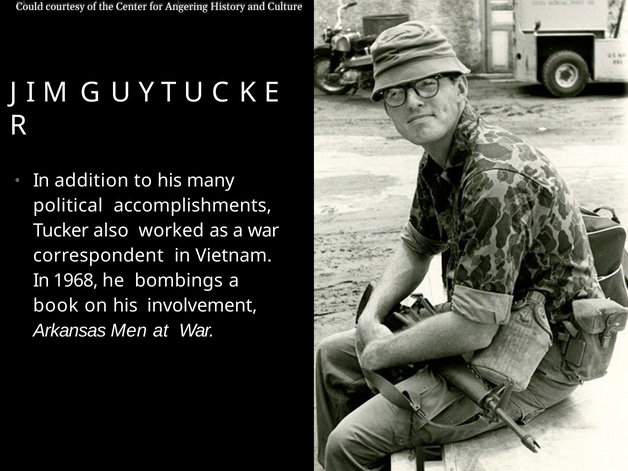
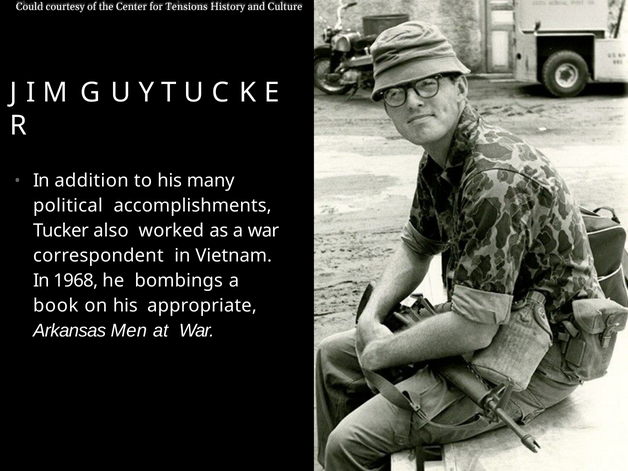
Angering: Angering -> Tensions
involvement: involvement -> appropriate
